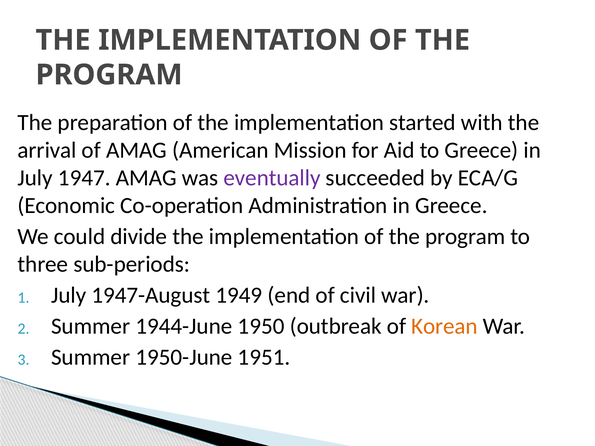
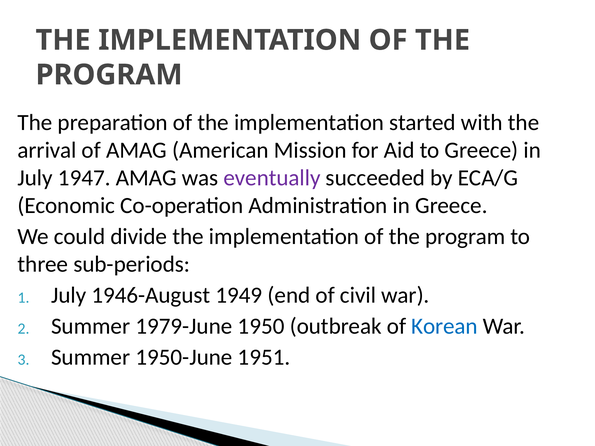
1947-August: 1947-August -> 1946-August
1944-June: 1944-June -> 1979-June
Korean colour: orange -> blue
